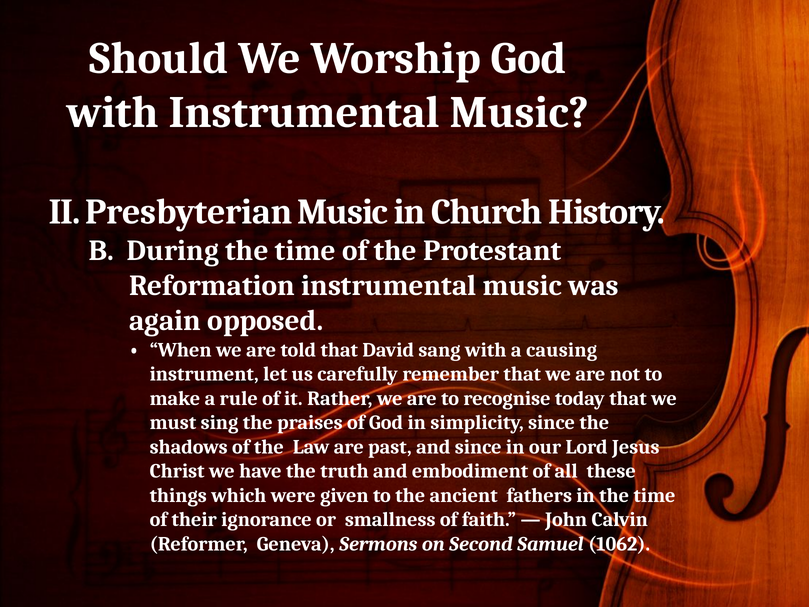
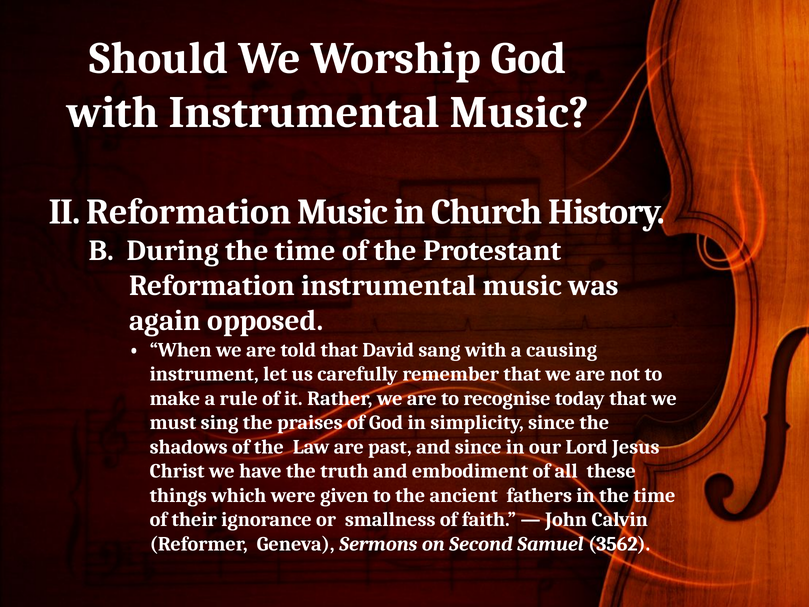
II Presbyterian: Presbyterian -> Reformation
1062: 1062 -> 3562
